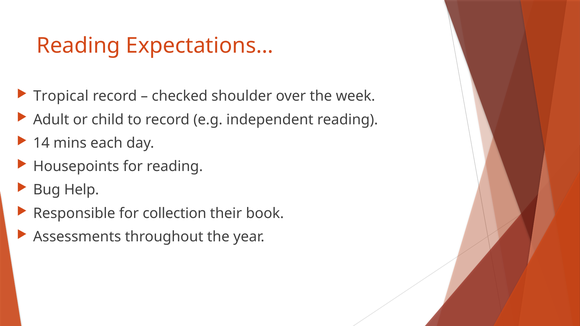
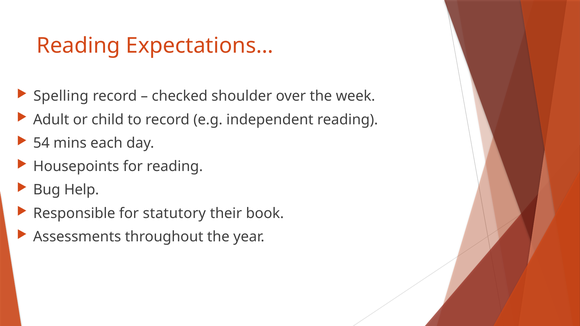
Tropical: Tropical -> Spelling
14: 14 -> 54
collection: collection -> statutory
